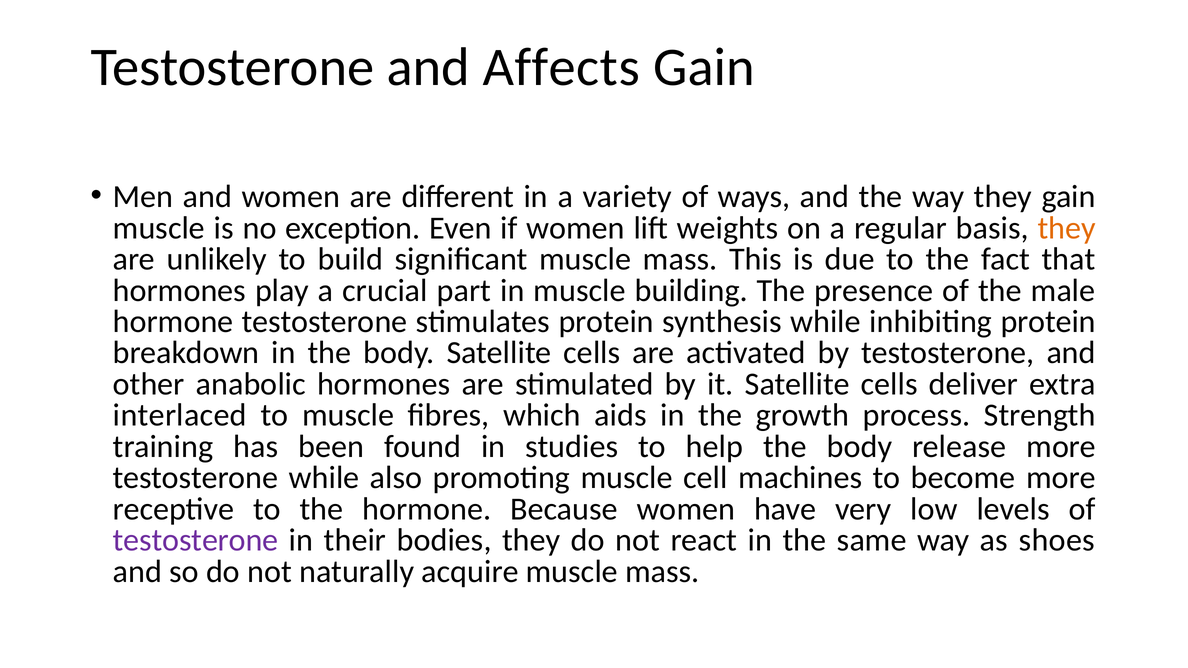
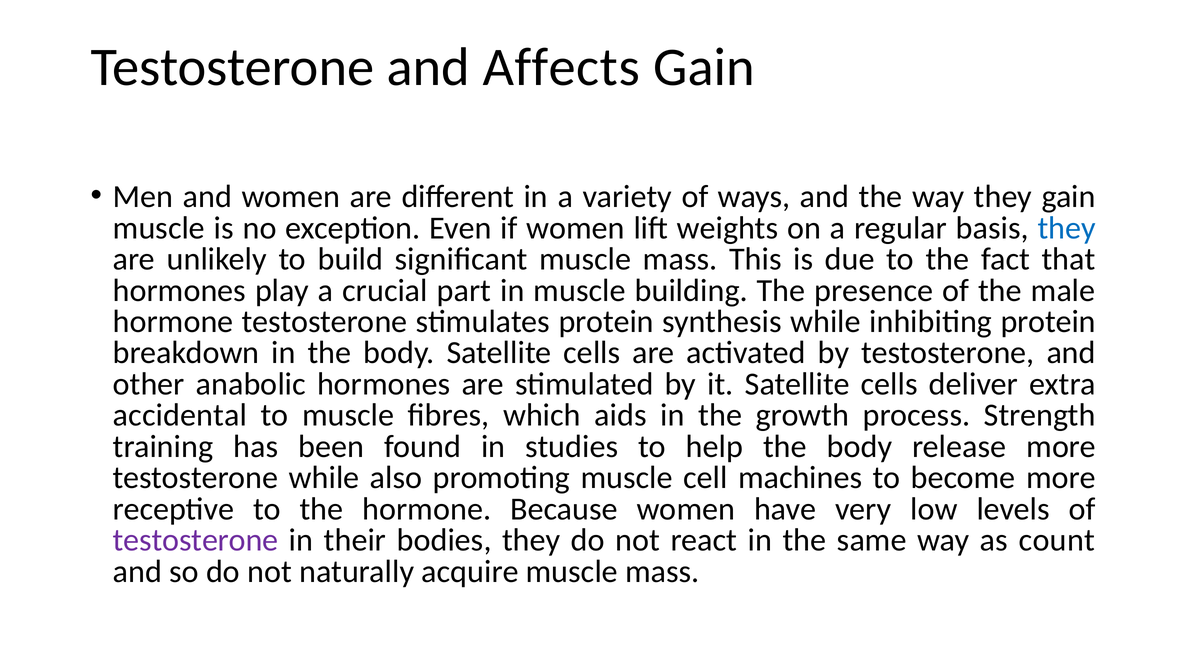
they at (1067, 228) colour: orange -> blue
interlaced: interlaced -> accidental
shoes: shoes -> count
